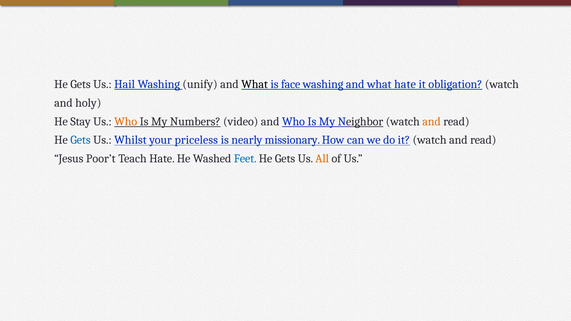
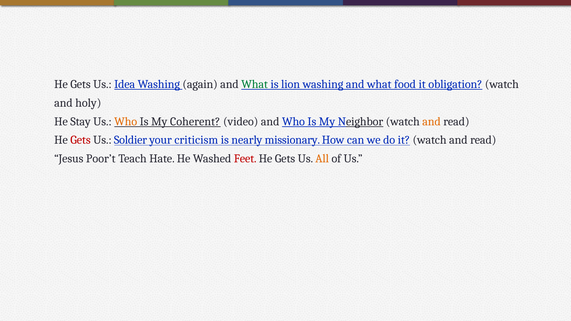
Hail: Hail -> Idea
unify: unify -> again
What at (255, 84) colour: black -> green
face: face -> lion
what hate: hate -> food
Numbers: Numbers -> Coherent
Gets at (80, 140) colour: blue -> red
Whilst: Whilst -> Soldier
priceless: priceless -> criticism
Feet colour: blue -> red
